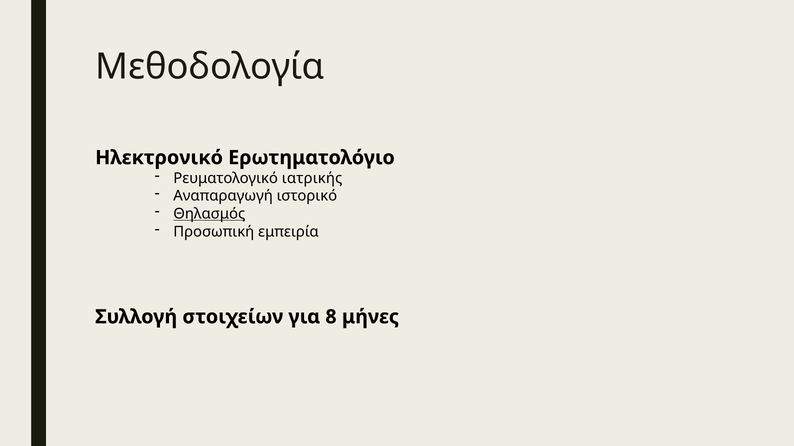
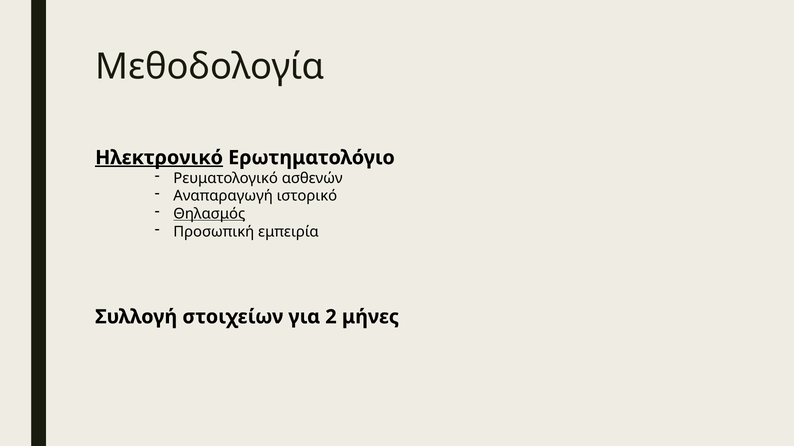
Ηλεκτρονικό underline: none -> present
ιατρικής: ιατρικής -> ασθενών
8: 8 -> 2
